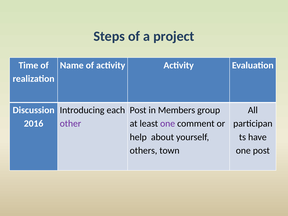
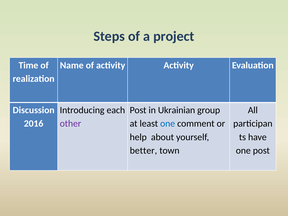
Members: Members -> Ukrainian
one at (168, 124) colour: purple -> blue
others: others -> better
